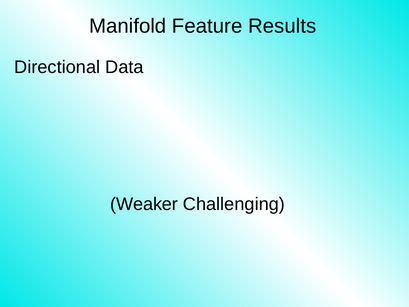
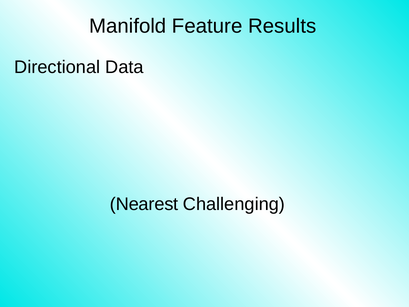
Weaker: Weaker -> Nearest
